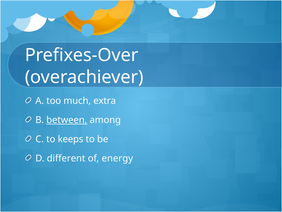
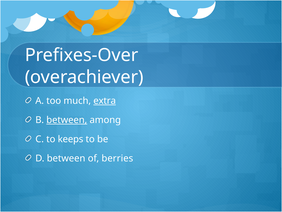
extra underline: none -> present
D different: different -> between
energy: energy -> berries
